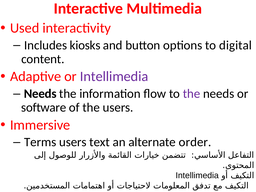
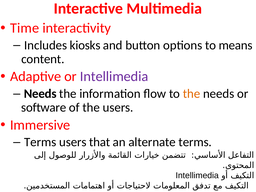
Used: Used -> Time
digital: digital -> means
the at (191, 94) colour: purple -> orange
text: text -> that
alternate order: order -> terms
